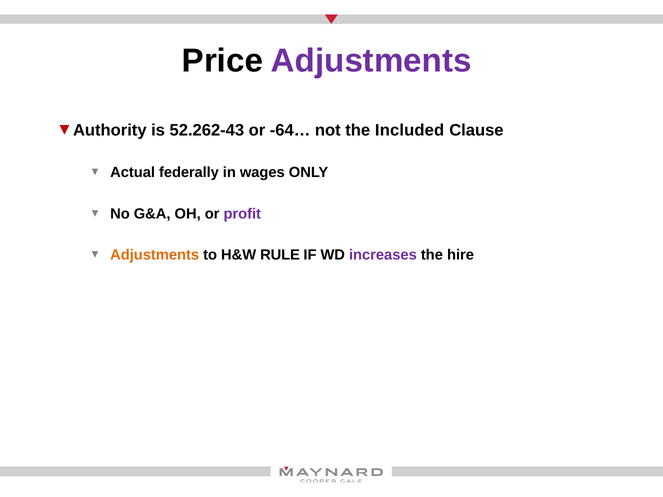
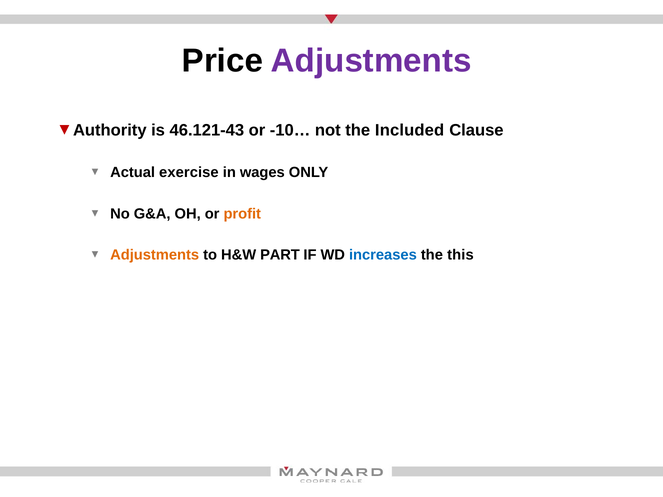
52.262-43: 52.262-43 -> 46.121-43
-64…: -64… -> -10…
federally: federally -> exercise
profit colour: purple -> orange
RULE: RULE -> PART
increases colour: purple -> blue
hire: hire -> this
